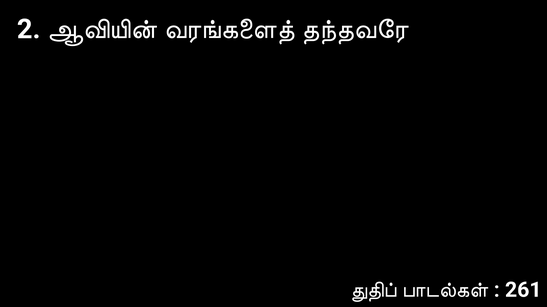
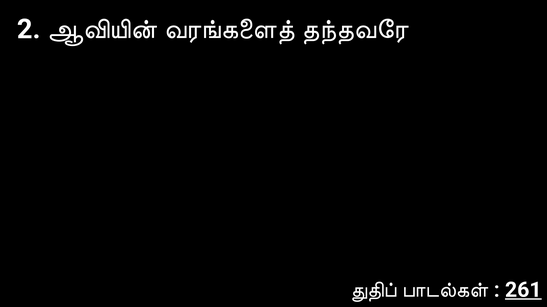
261 underline: none -> present
